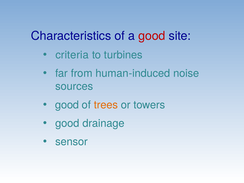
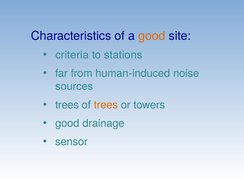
good at (152, 36) colour: red -> orange
turbines: turbines -> stations
good at (67, 105): good -> trees
